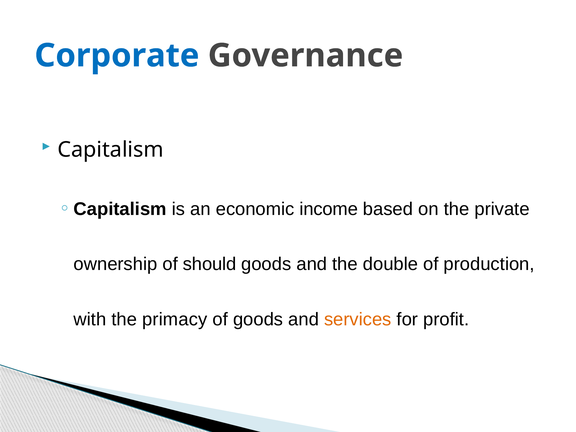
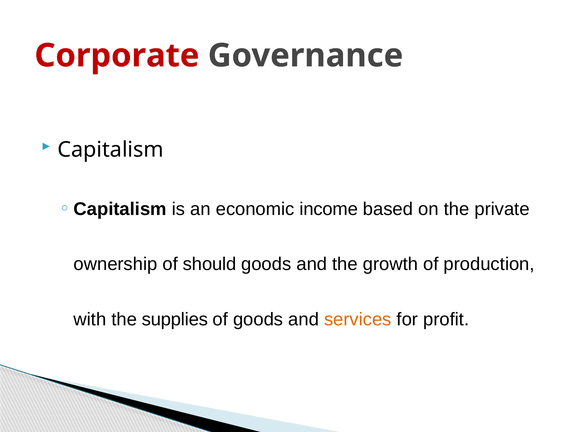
Corporate colour: blue -> red
double: double -> growth
primacy: primacy -> supplies
